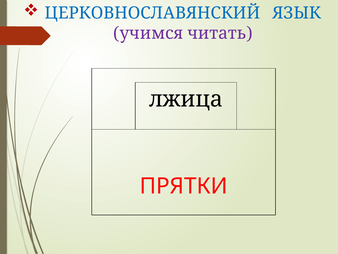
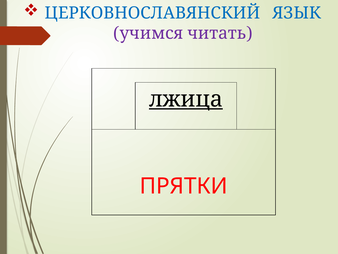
лжица underline: none -> present
